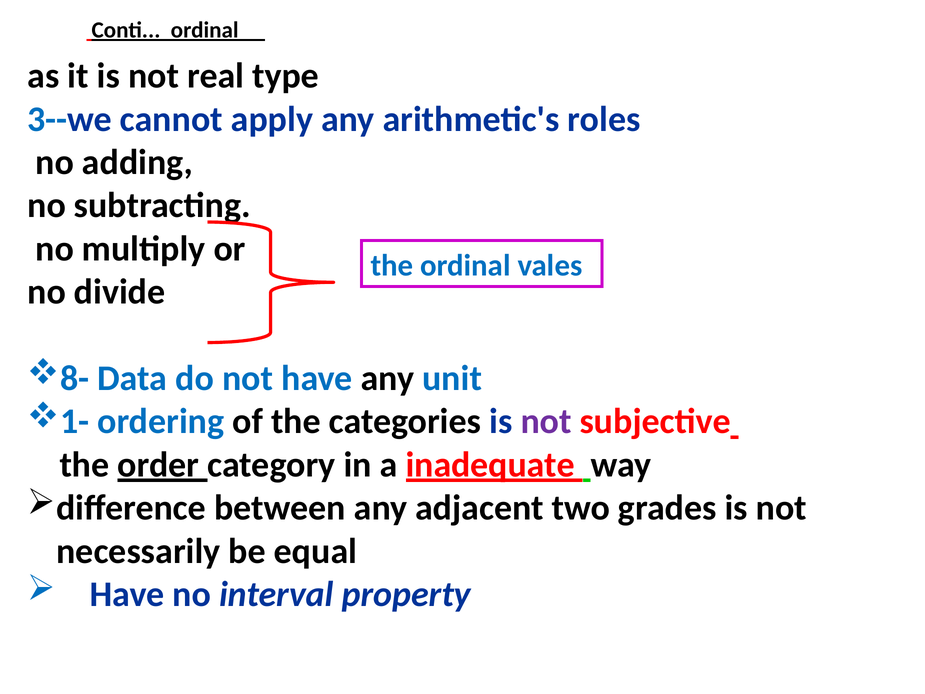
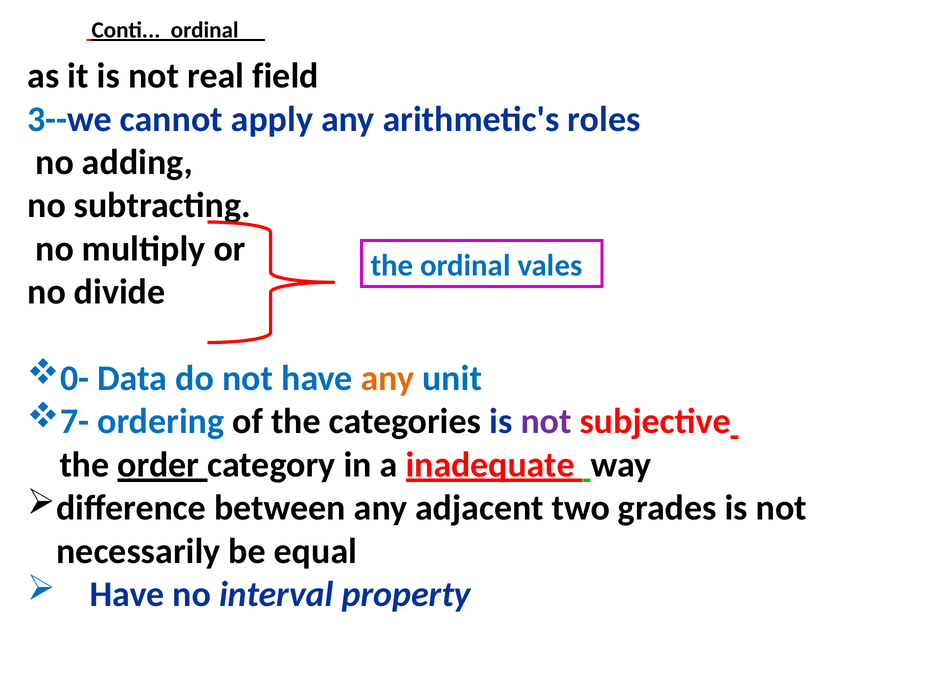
type: type -> field
8-: 8- -> 0-
any at (387, 378) colour: black -> orange
1-: 1- -> 7-
